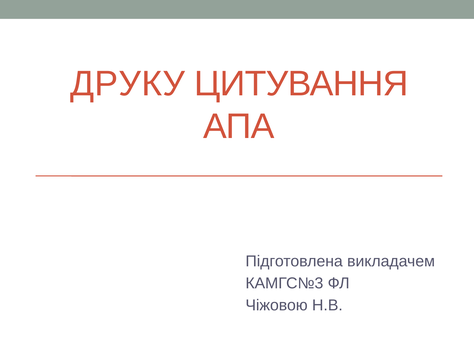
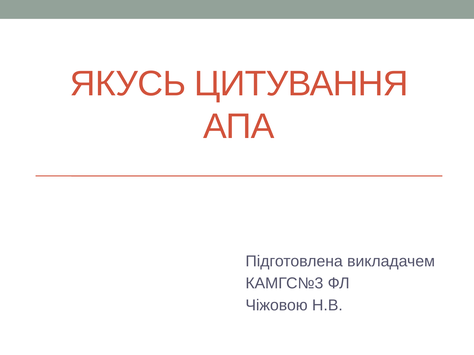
ДРУКУ: ДРУКУ -> ЯКУСЬ
